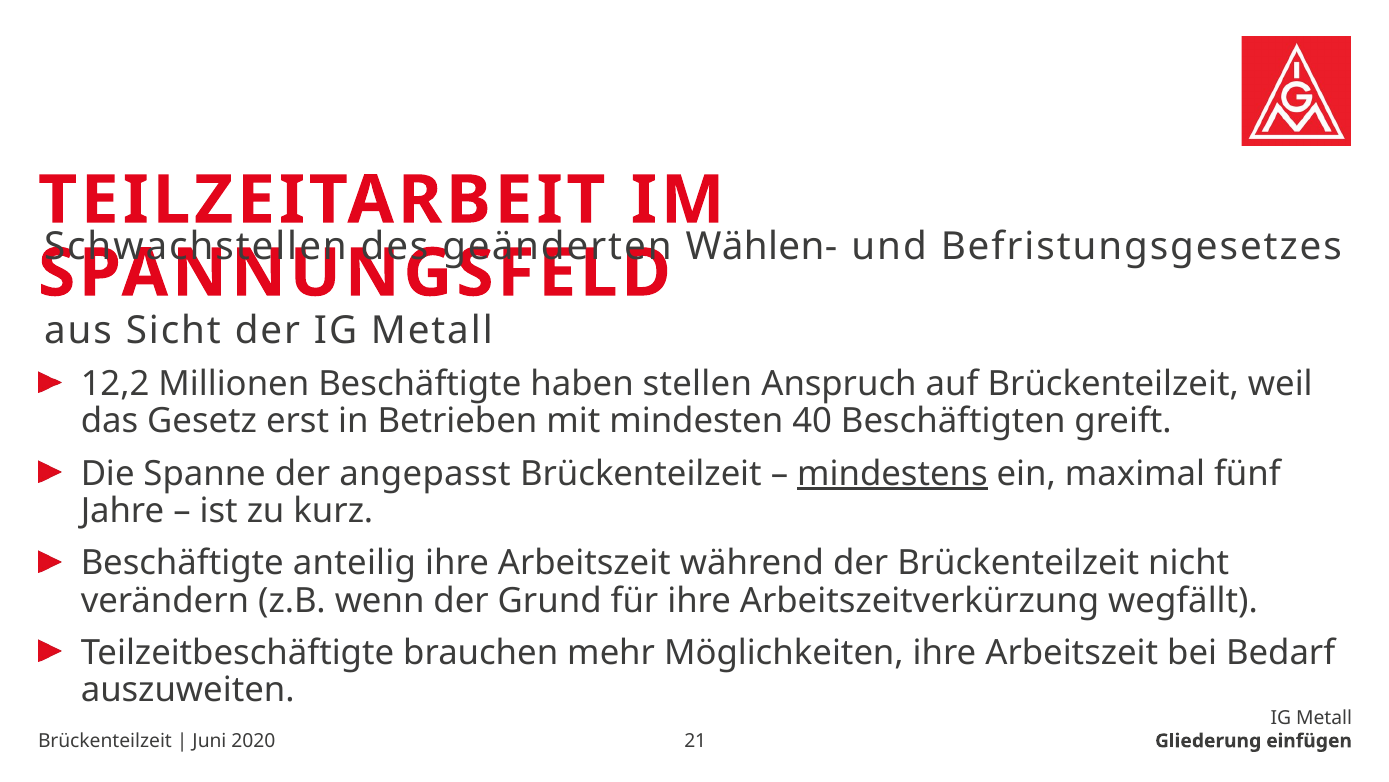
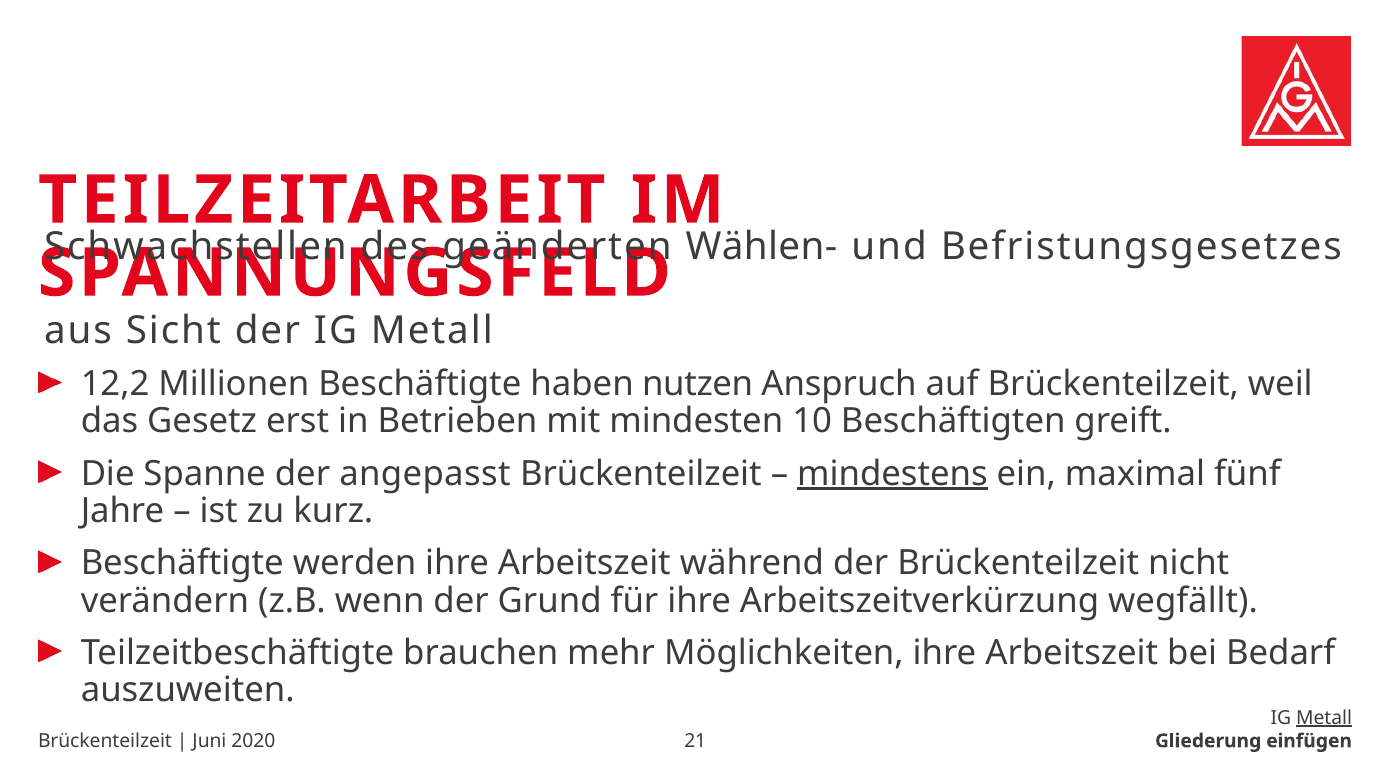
stellen: stellen -> nutzen
40: 40 -> 10
anteilig: anteilig -> werden
Metall at (1324, 717) underline: none -> present
